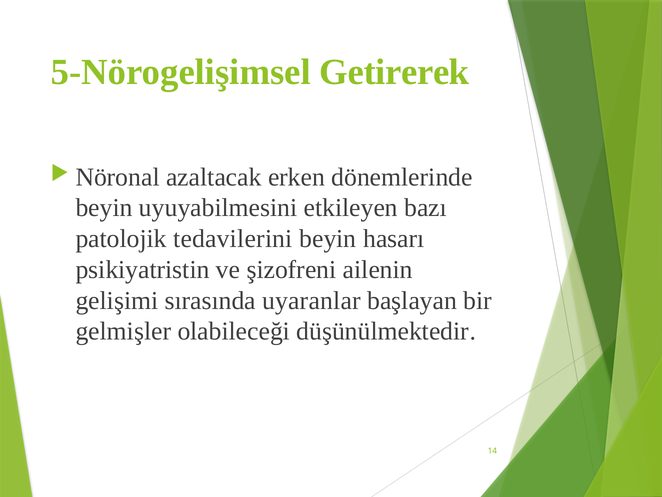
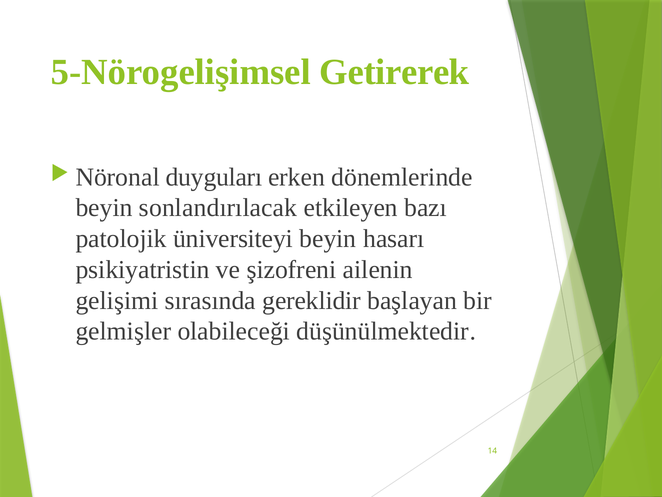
azaltacak: azaltacak -> duyguları
uyuyabilmesini: uyuyabilmesini -> sonlandırılacak
tedavilerini: tedavilerini -> üniversiteyi
uyaranlar: uyaranlar -> gereklidir
